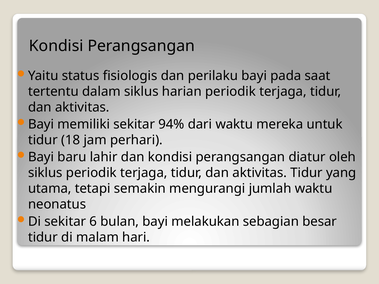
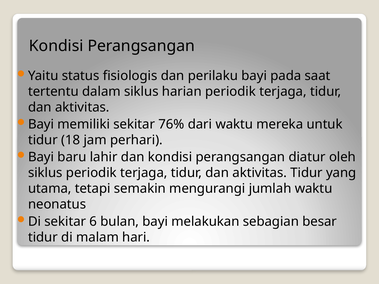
94%: 94% -> 76%
